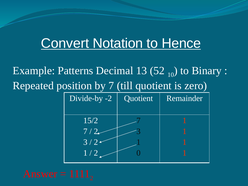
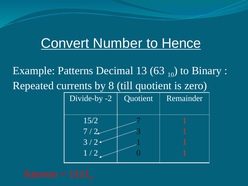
Notation: Notation -> Number
52: 52 -> 63
position: position -> currents
by 7: 7 -> 8
